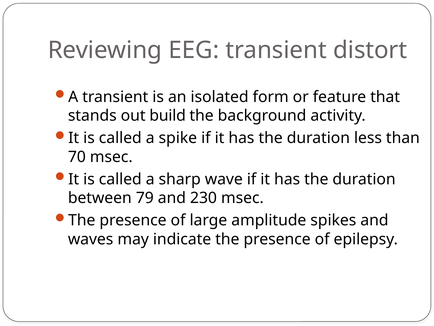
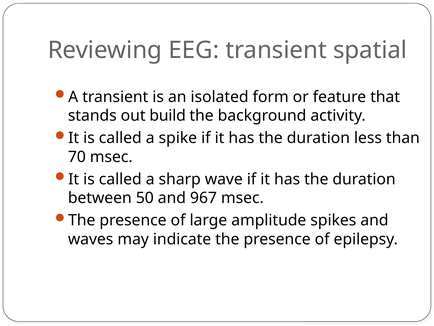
distort: distort -> spatial
79: 79 -> 50
230: 230 -> 967
